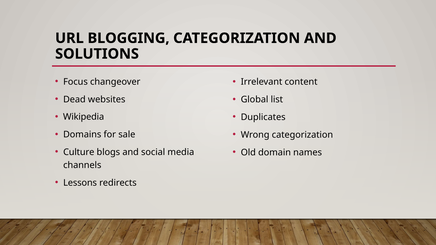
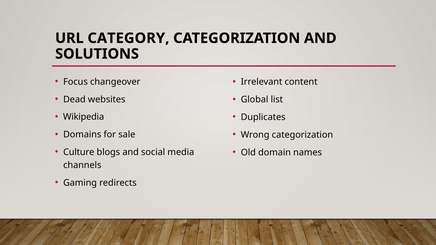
BLOGGING: BLOGGING -> CATEGORY
Lessons: Lessons -> Gaming
